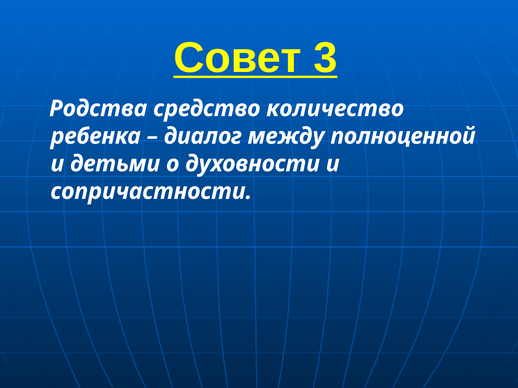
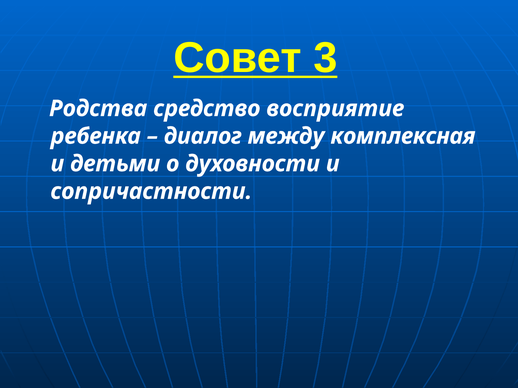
количество: количество -> восприятие
полноценной: полноценной -> комплексная
